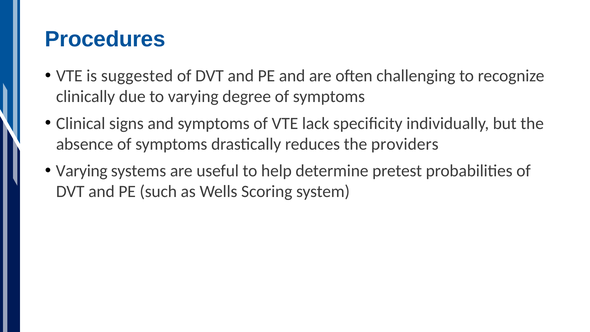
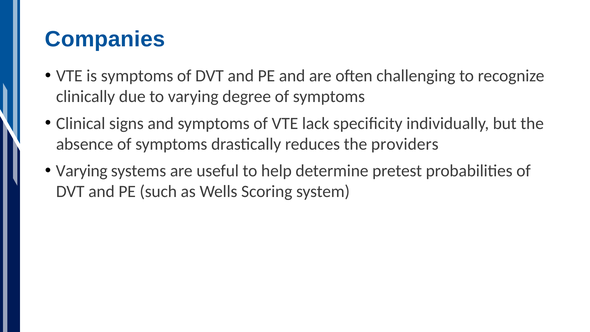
Procedures: Procedures -> Companies
is suggested: suggested -> symptoms
